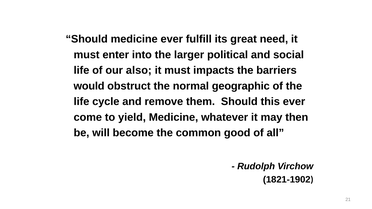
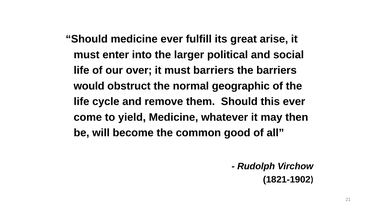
need: need -> arise
also: also -> over
must impacts: impacts -> barriers
